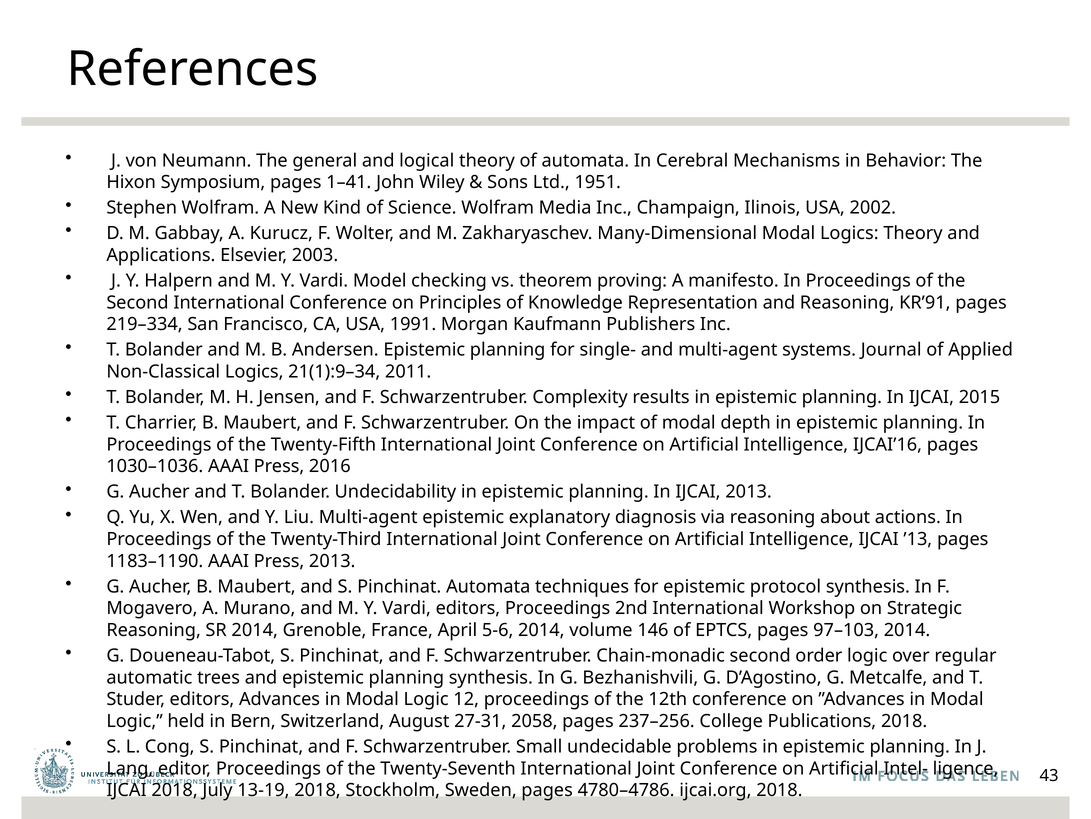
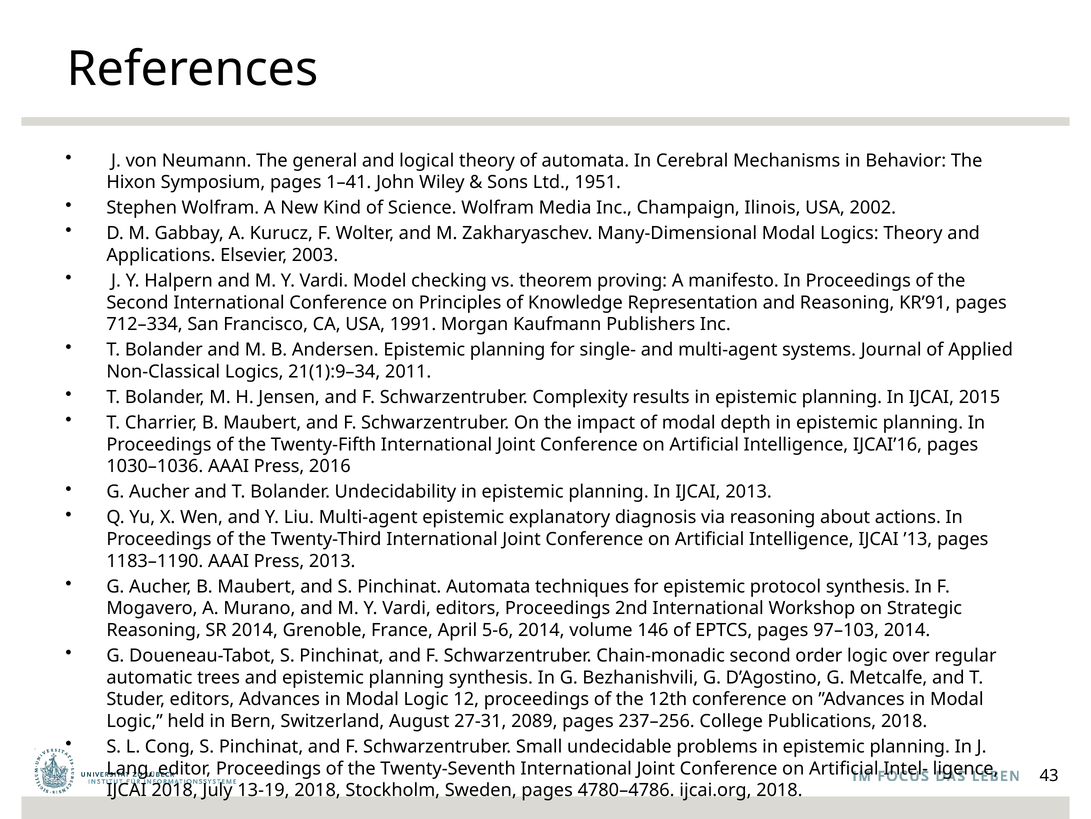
219–334: 219–334 -> 712–334
2058: 2058 -> 2089
